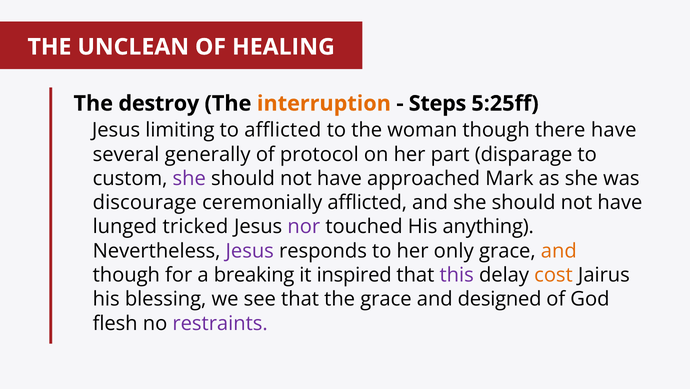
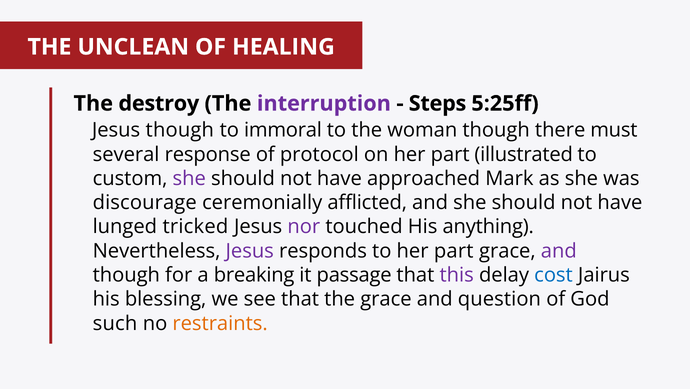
interruption colour: orange -> purple
Jesus limiting: limiting -> though
to afflicted: afflicted -> immoral
there have: have -> must
generally: generally -> response
disparage: disparage -> illustrated
to her only: only -> part
and at (559, 251) colour: orange -> purple
inspired: inspired -> passage
cost colour: orange -> blue
designed: designed -> question
flesh: flesh -> such
restraints colour: purple -> orange
